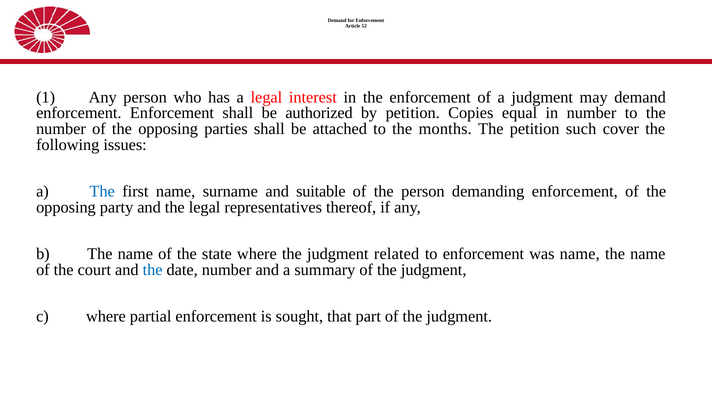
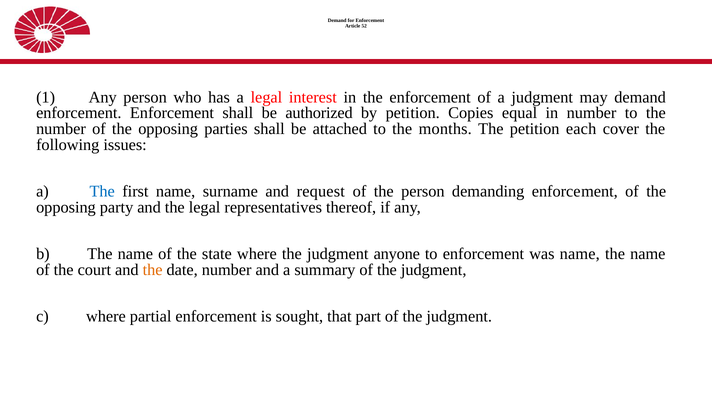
such: such -> each
suitable: suitable -> request
related: related -> anyone
the at (153, 270) colour: blue -> orange
